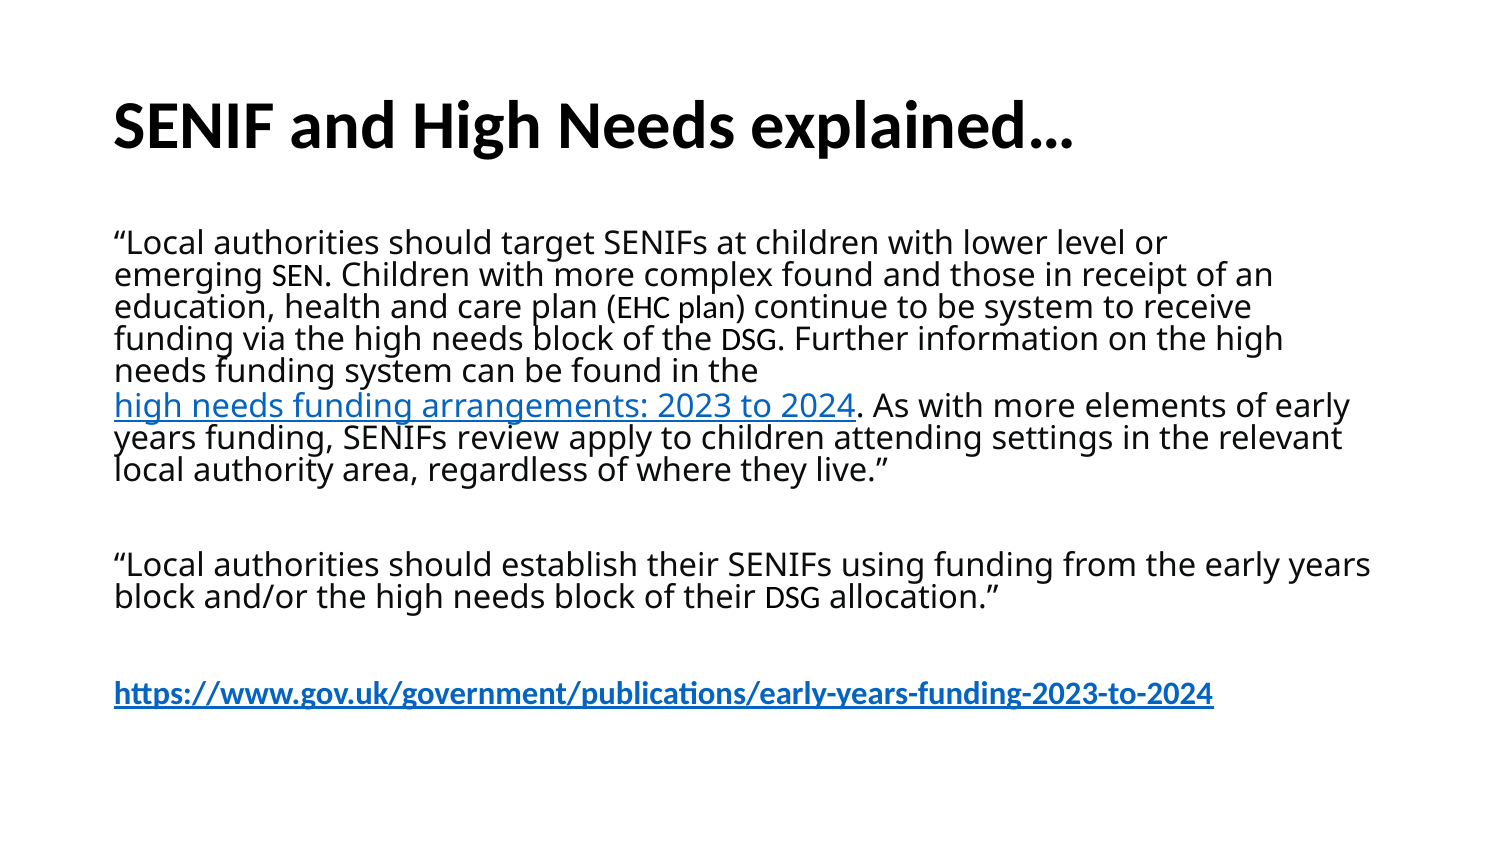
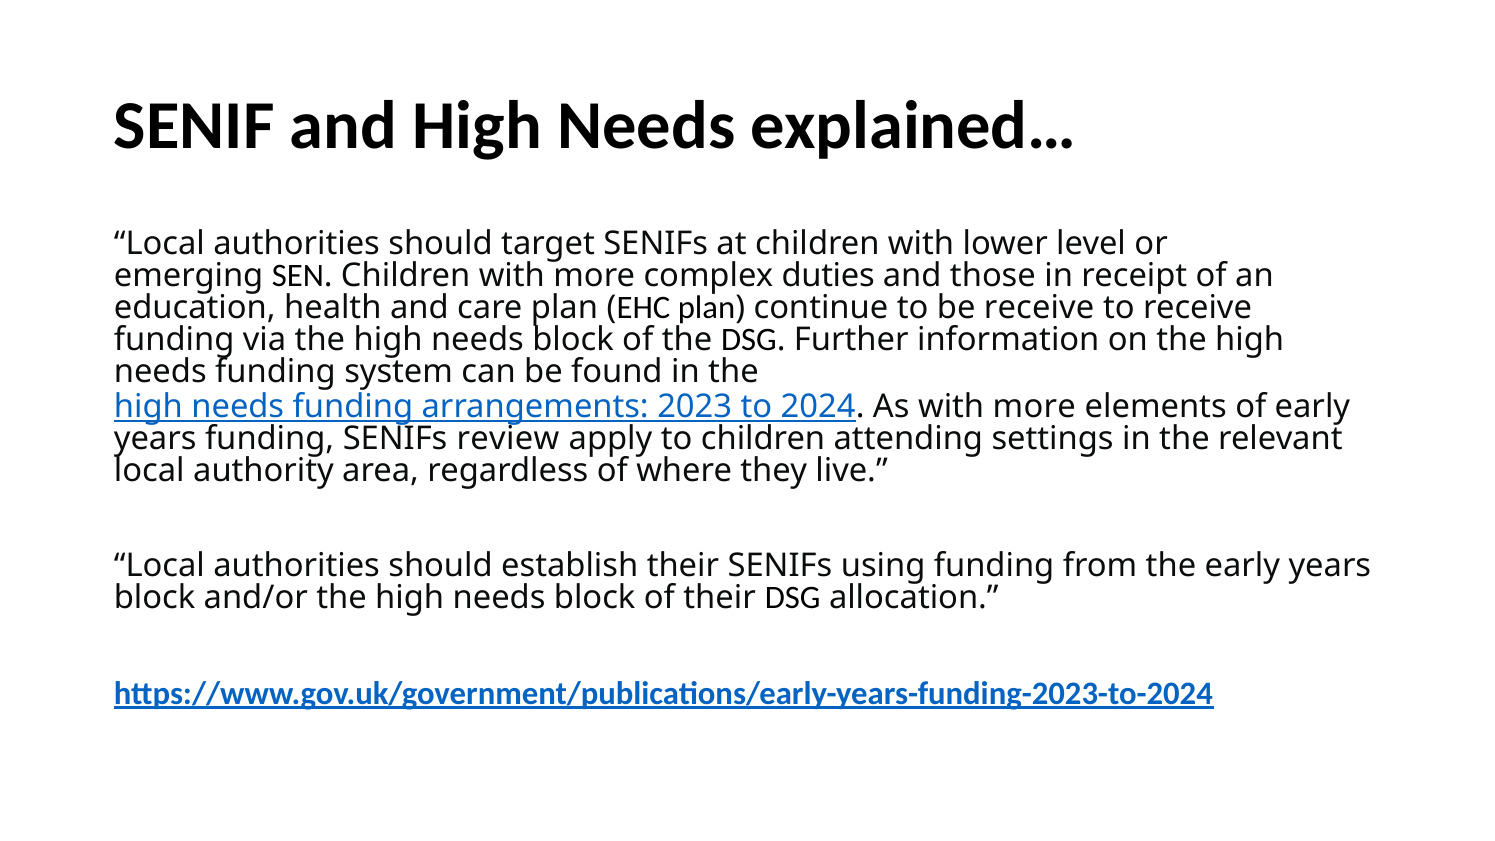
complex found: found -> duties
be system: system -> receive
